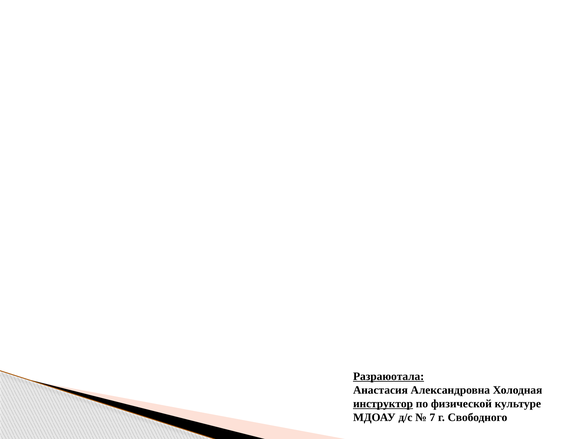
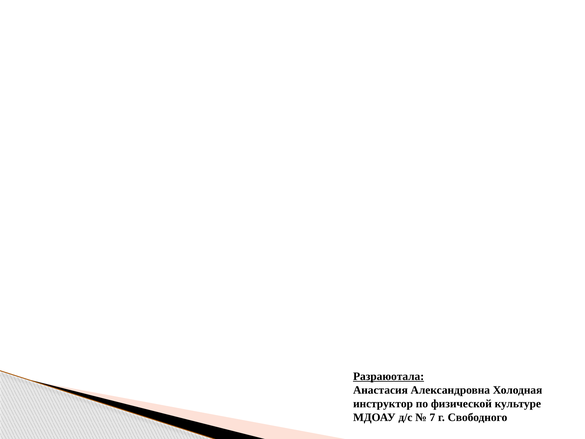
инструктор underline: present -> none
